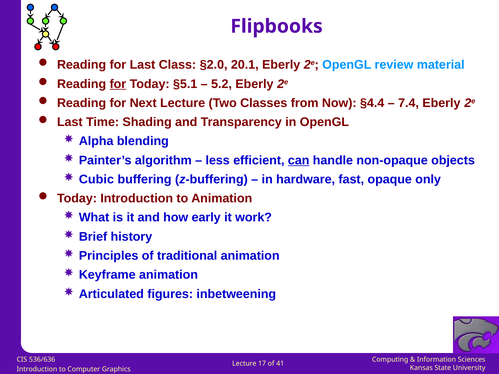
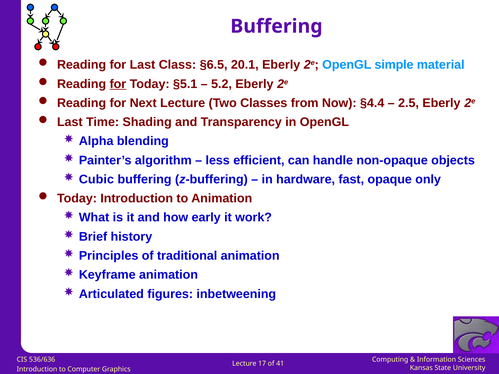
Flipbooks at (277, 26): Flipbooks -> Buffering
§2.0: §2.0 -> §6.5
review: review -> simple
7.4: 7.4 -> 2.5
can underline: present -> none
